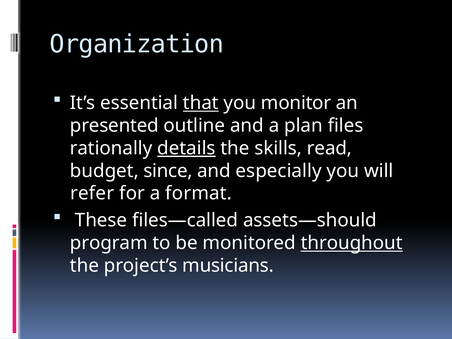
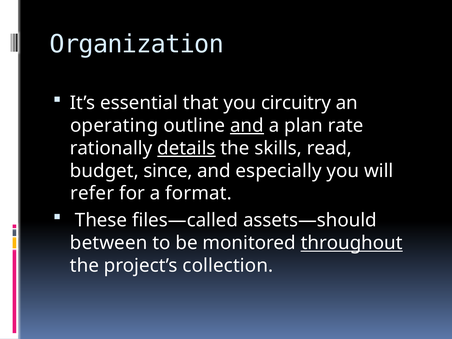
that underline: present -> none
monitor: monitor -> circuitry
presented: presented -> operating
and at (247, 126) underline: none -> present
files: files -> rate
program: program -> between
musicians: musicians -> collection
